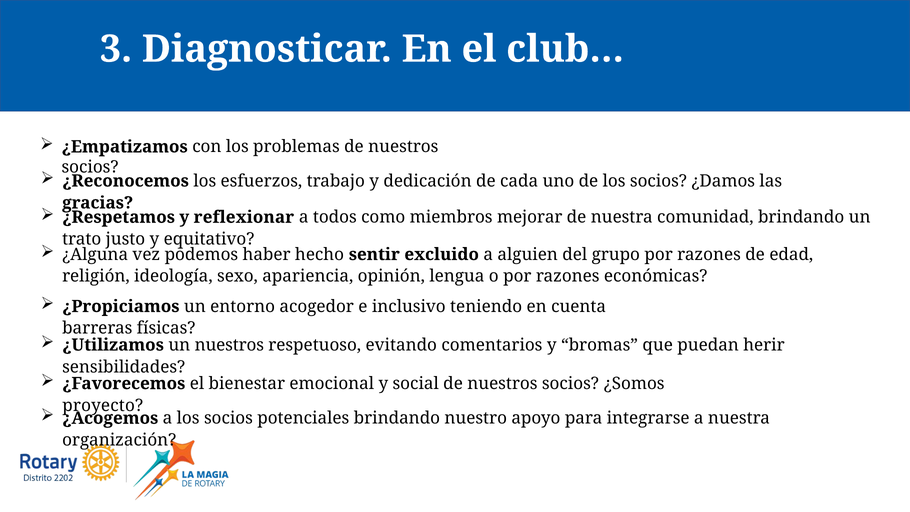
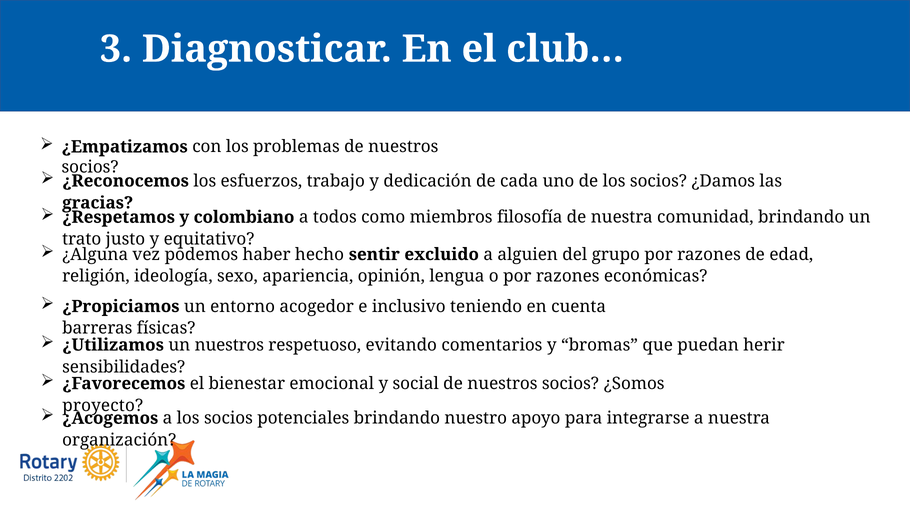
reflexionar: reflexionar -> colombiano
mejorar: mejorar -> filosofía
